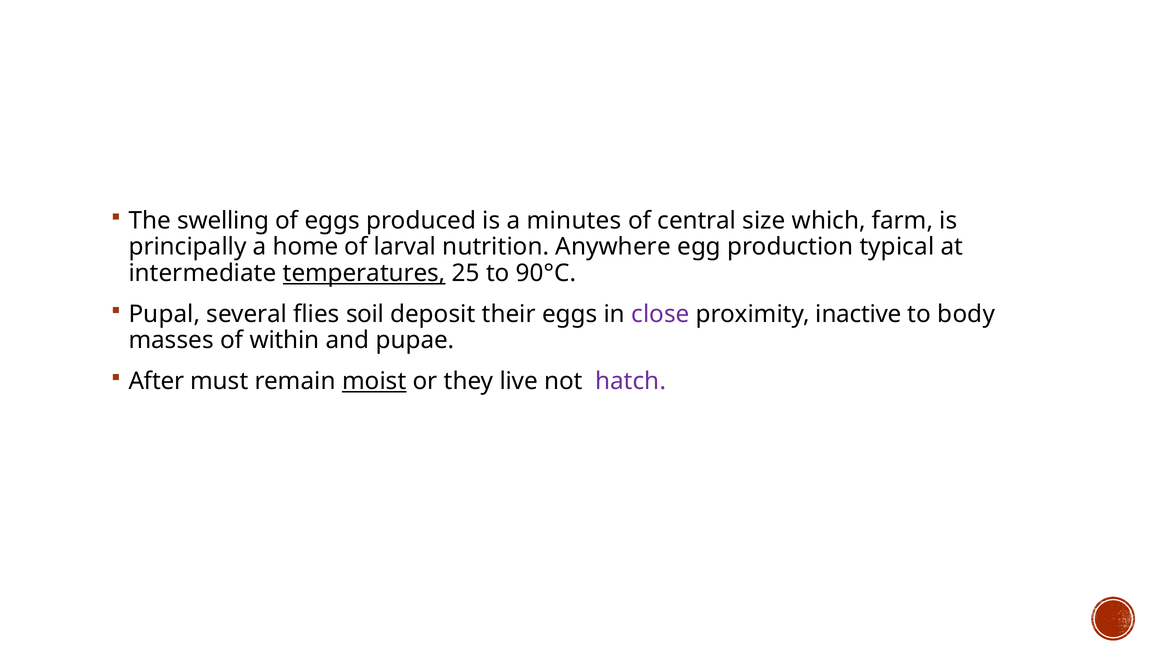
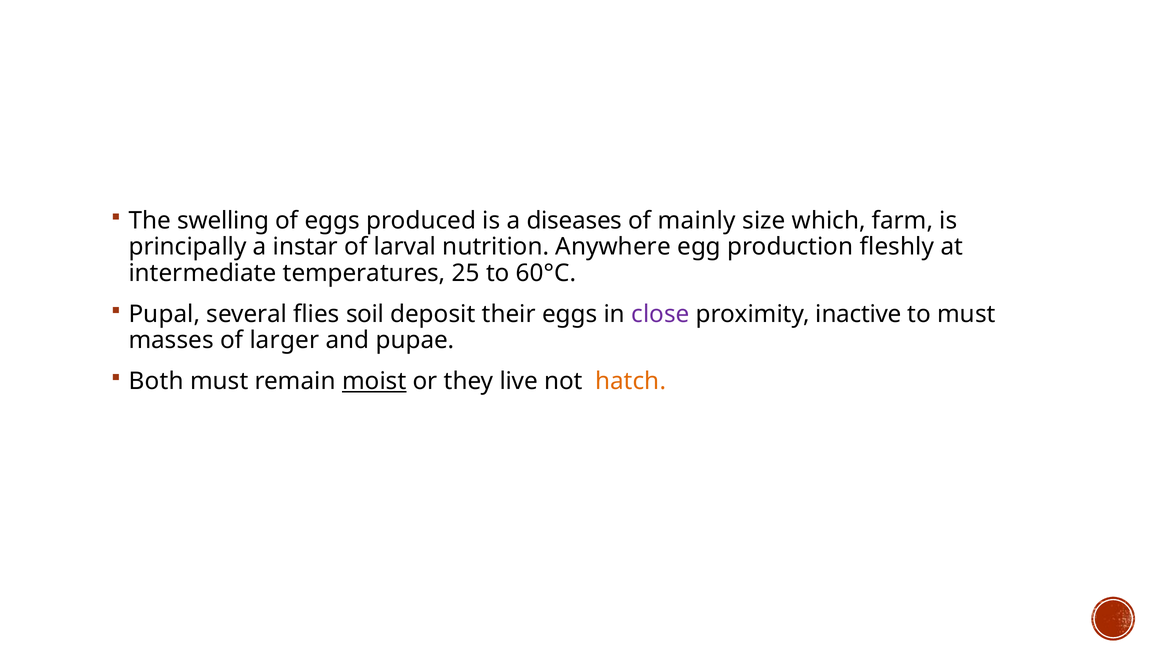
minutes: minutes -> diseases
central: central -> mainly
home: home -> instar
typical: typical -> fleshly
temperatures underline: present -> none
90°C: 90°C -> 60°C
to body: body -> must
within: within -> larger
After: After -> Both
hatch colour: purple -> orange
